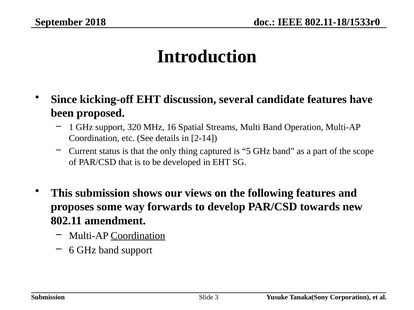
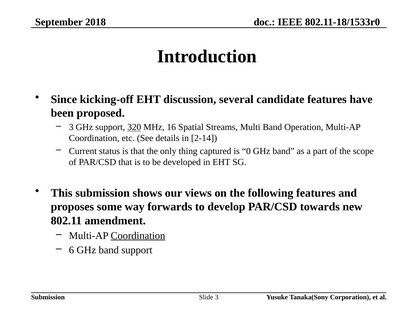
1 at (71, 127): 1 -> 3
320 underline: none -> present
5: 5 -> 0
